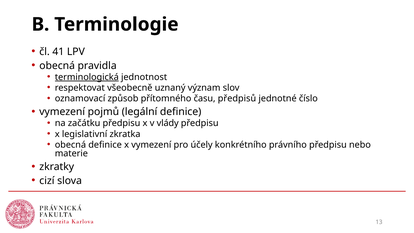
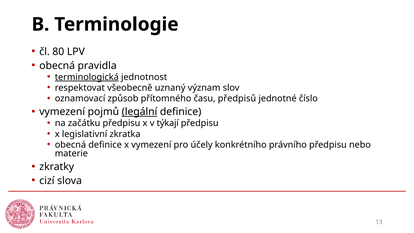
41: 41 -> 80
legální underline: none -> present
vlády: vlády -> týkají
